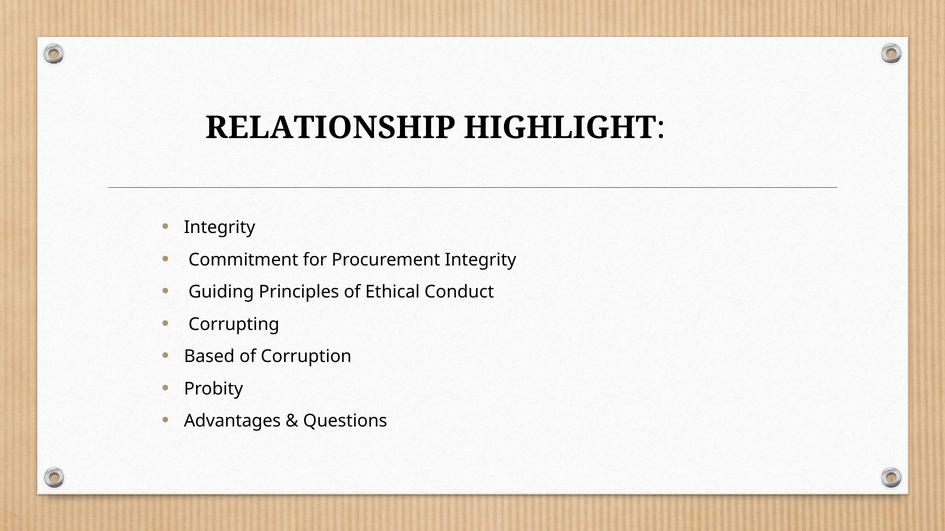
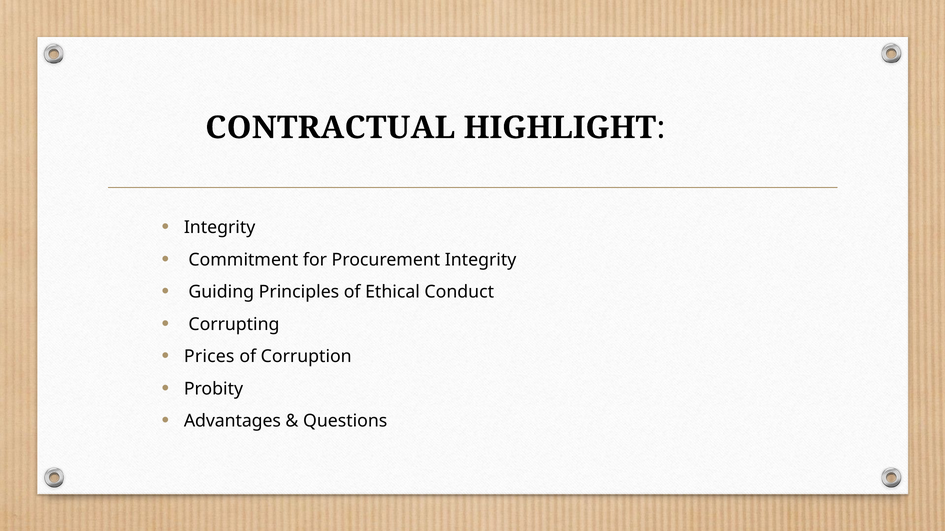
RELATIONSHIP: RELATIONSHIP -> CONTRACTUAL
Based: Based -> Prices
